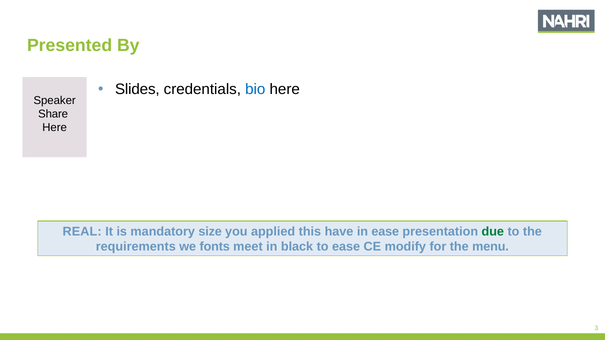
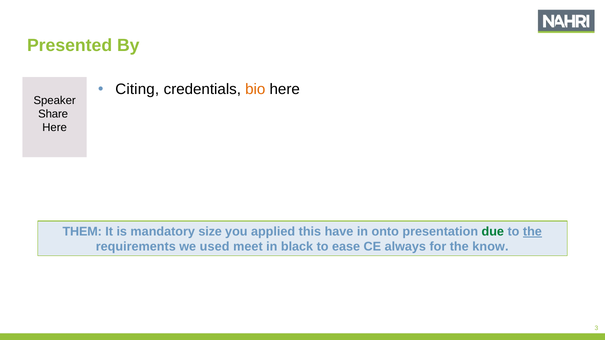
Slides: Slides -> Citing
bio colour: blue -> orange
REAL: REAL -> THEM
in ease: ease -> onto
the at (532, 232) underline: none -> present
fonts: fonts -> used
modify: modify -> always
menu: menu -> know
